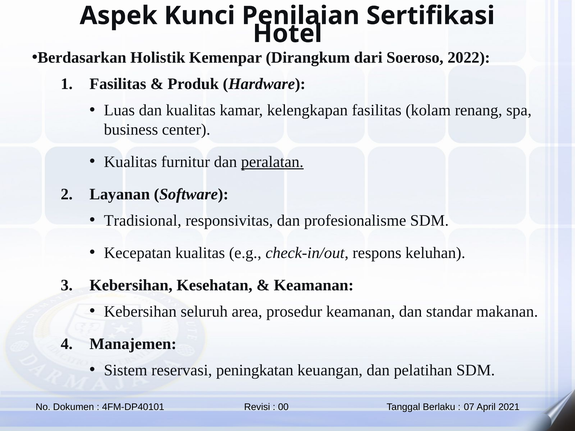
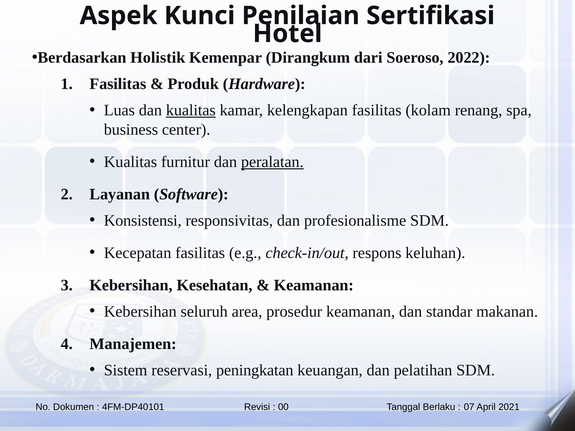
kualitas at (191, 110) underline: none -> present
Tradisional: Tradisional -> Konsistensi
Kecepatan kualitas: kualitas -> fasilitas
